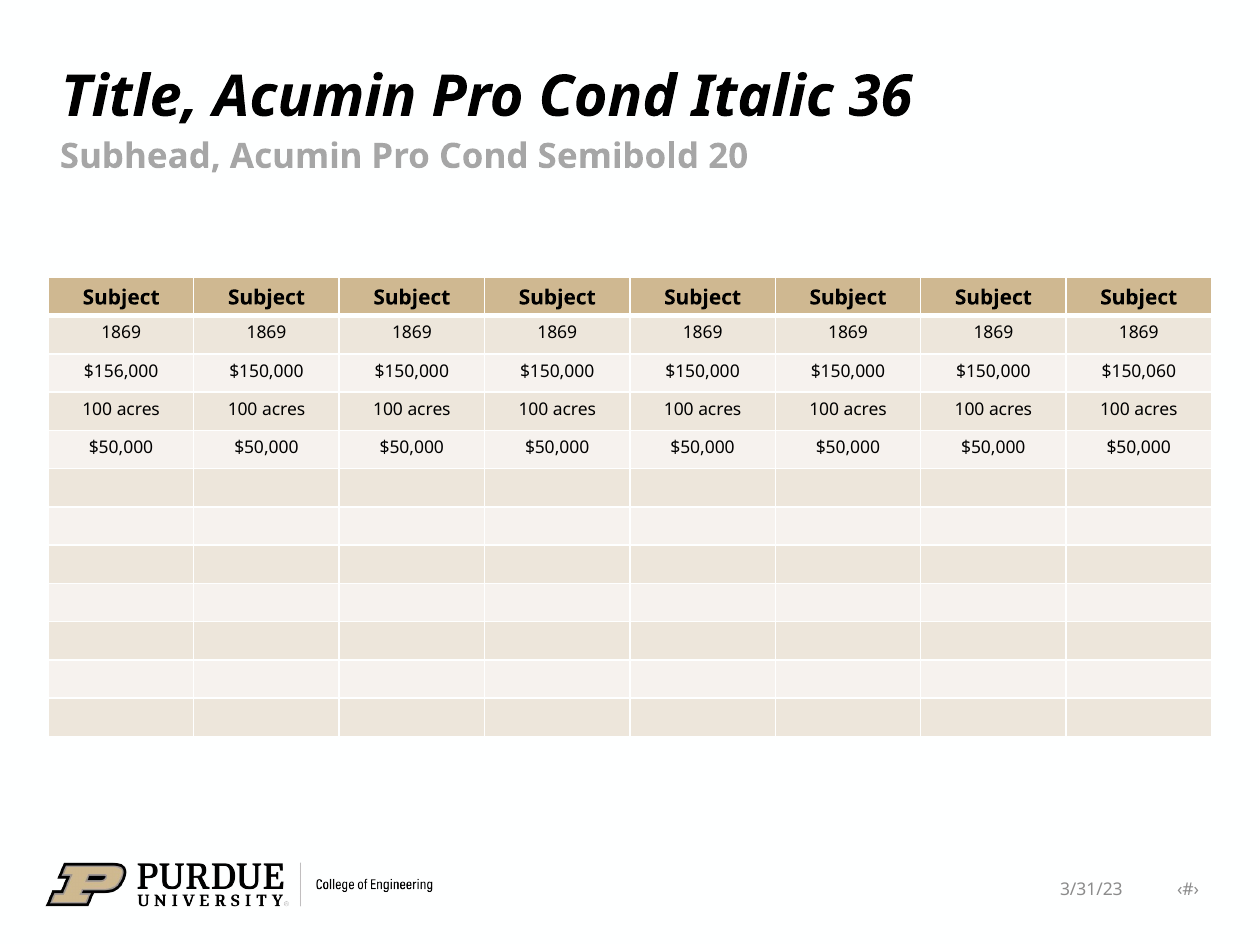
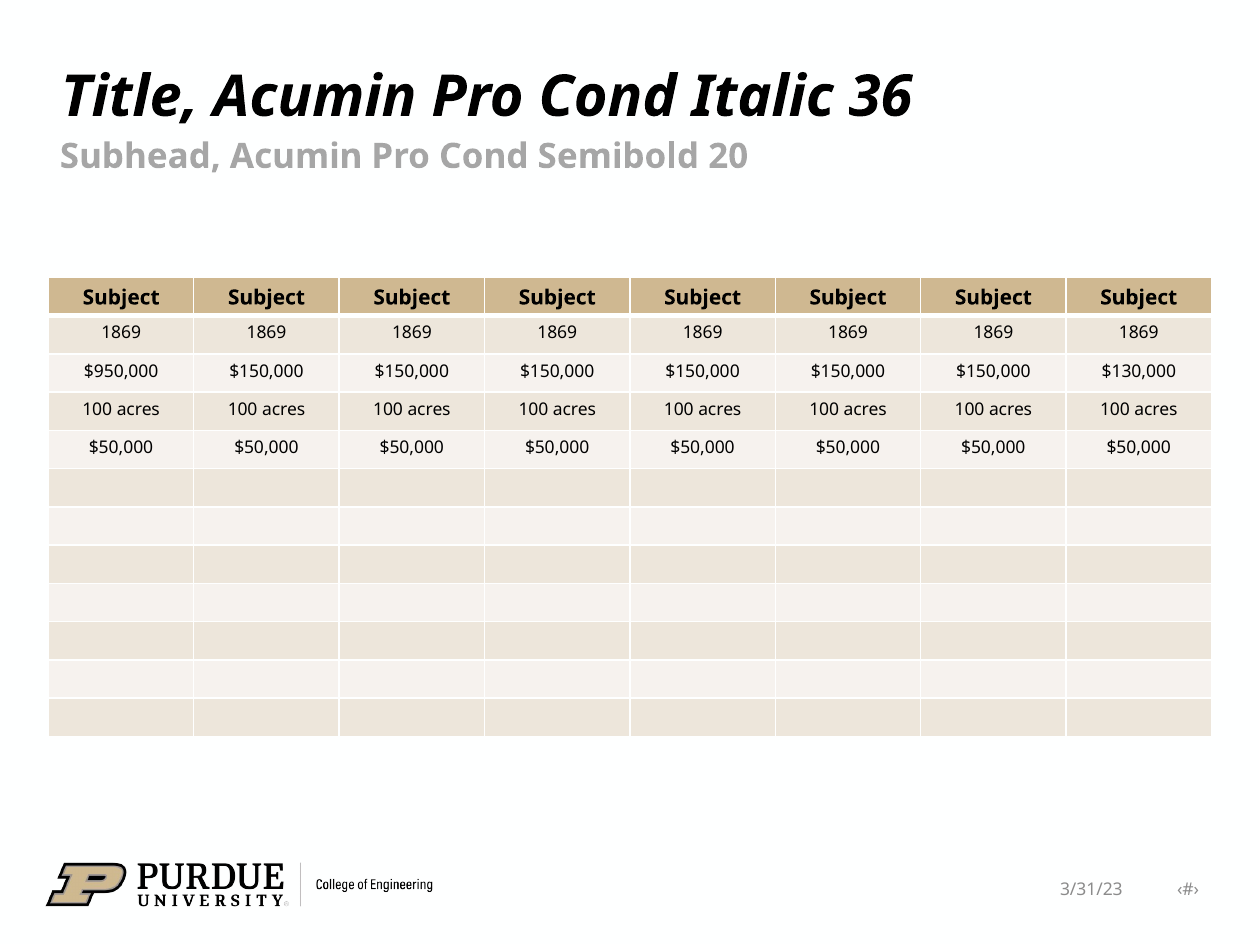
$156,000: $156,000 -> $950,000
$150,060: $150,060 -> $130,000
